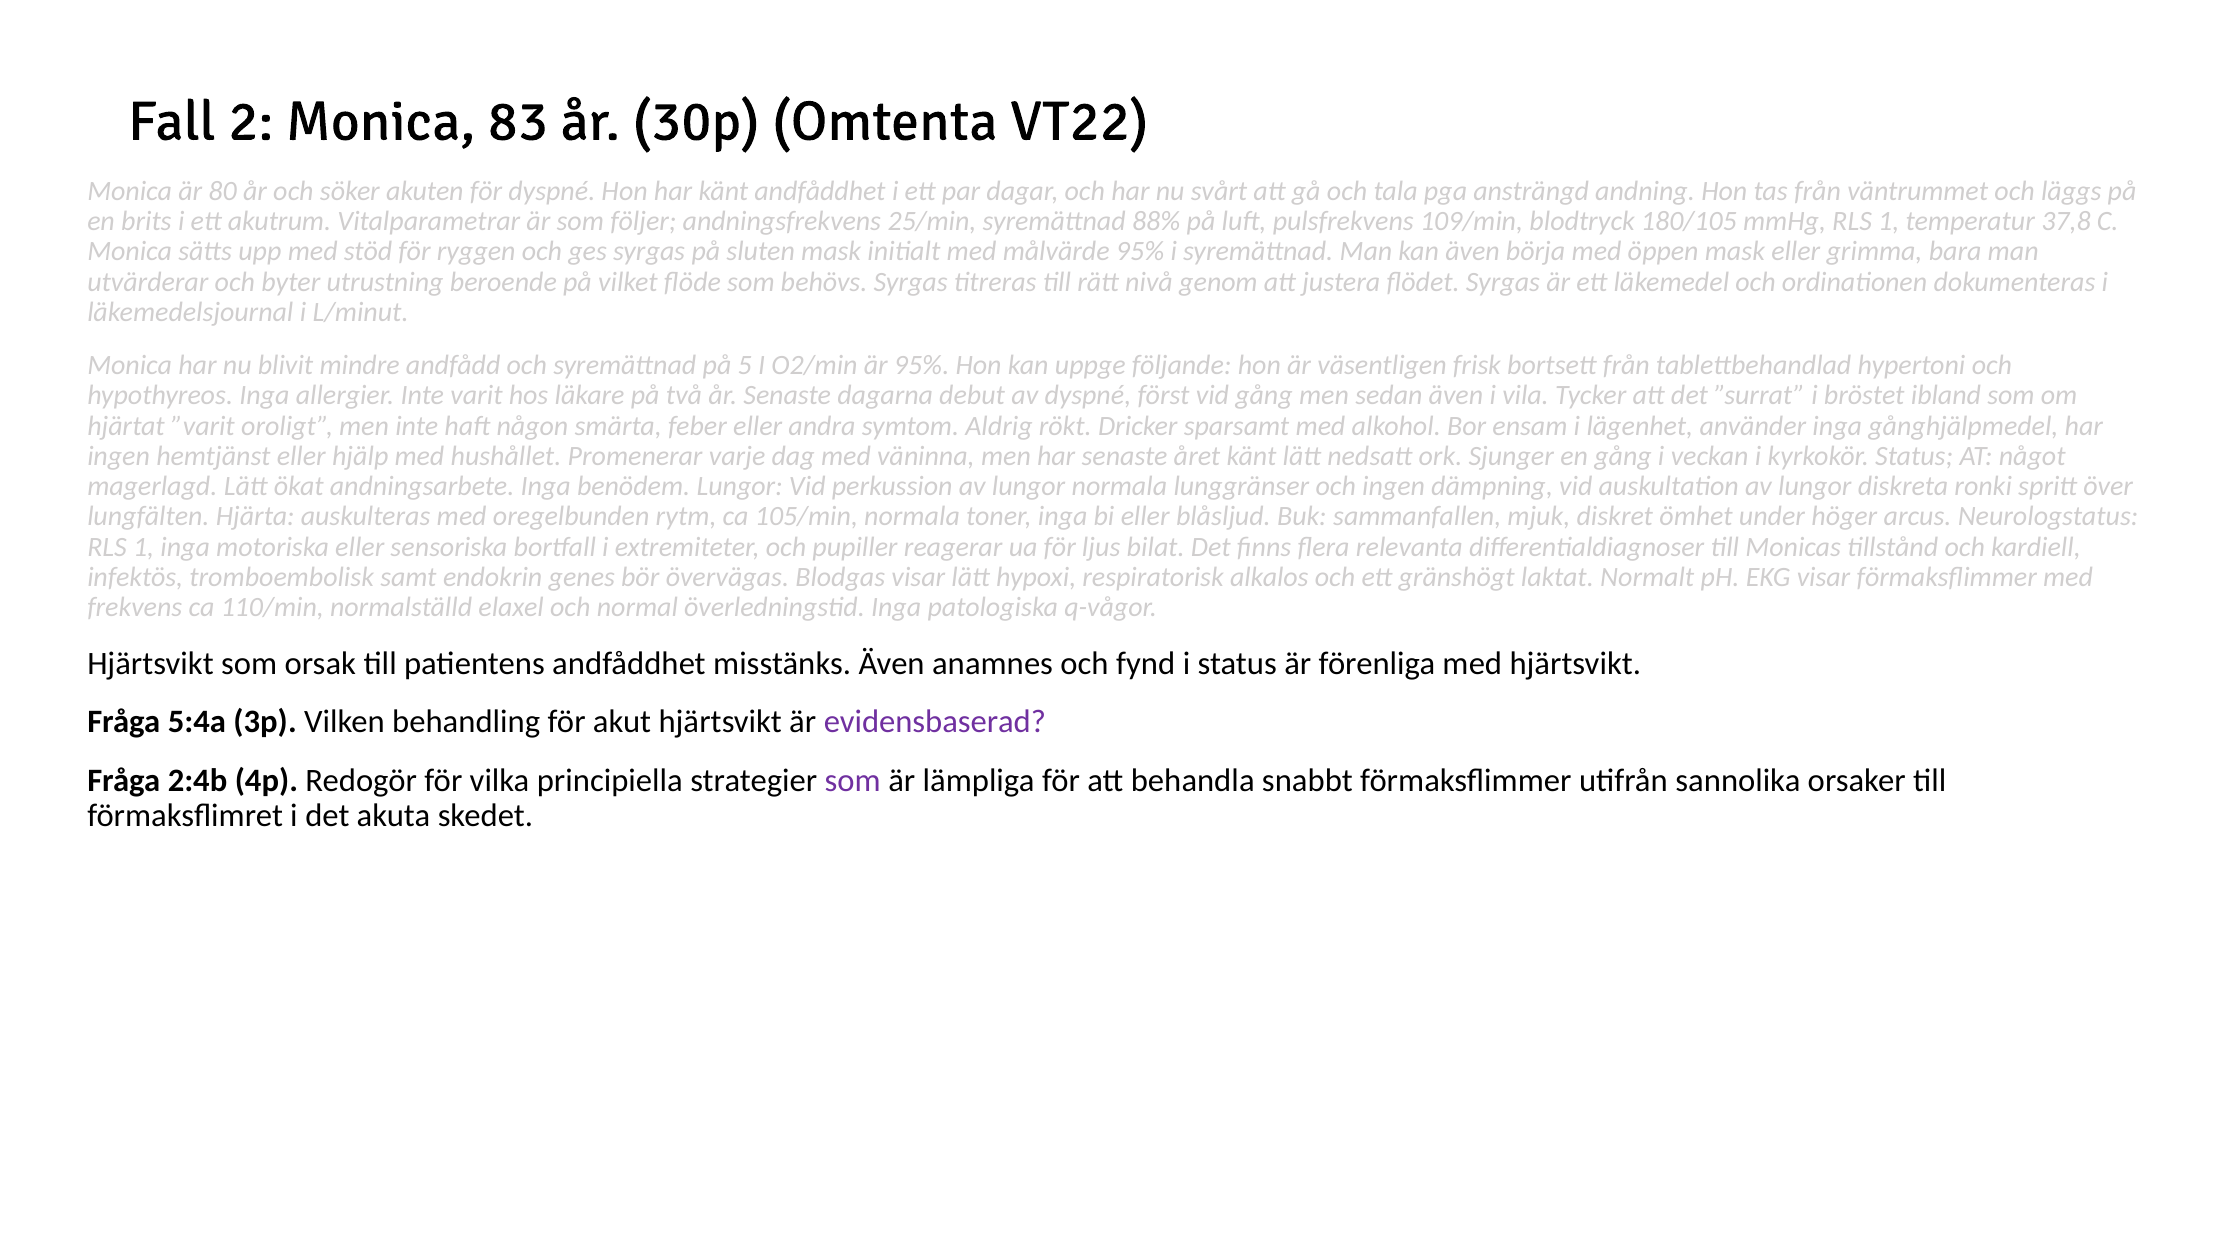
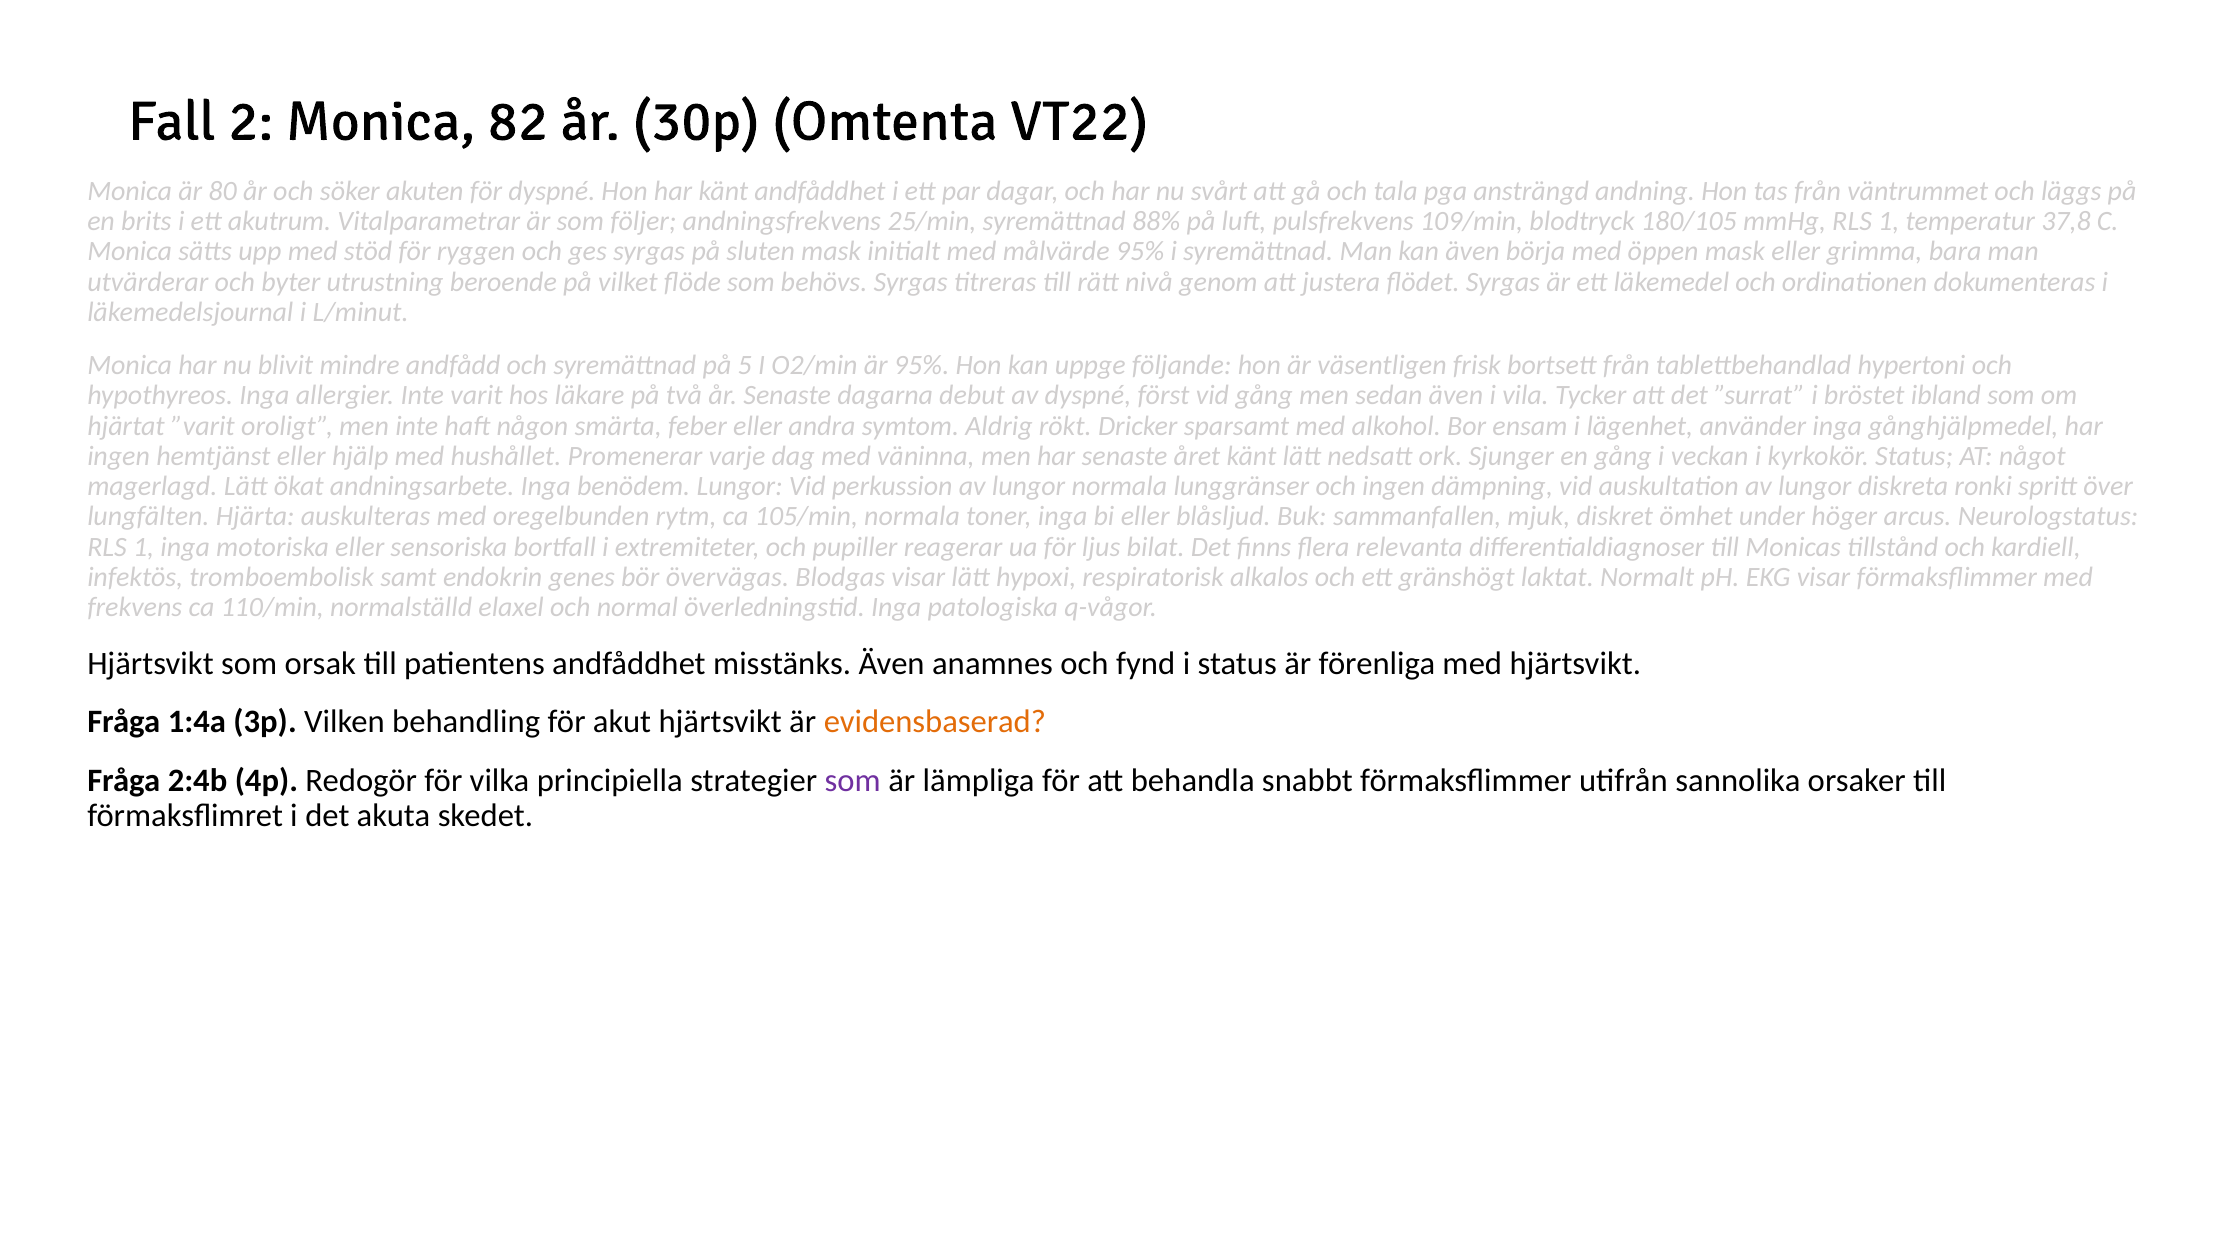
83: 83 -> 82
5:4a: 5:4a -> 1:4a
evidensbaserad colour: purple -> orange
